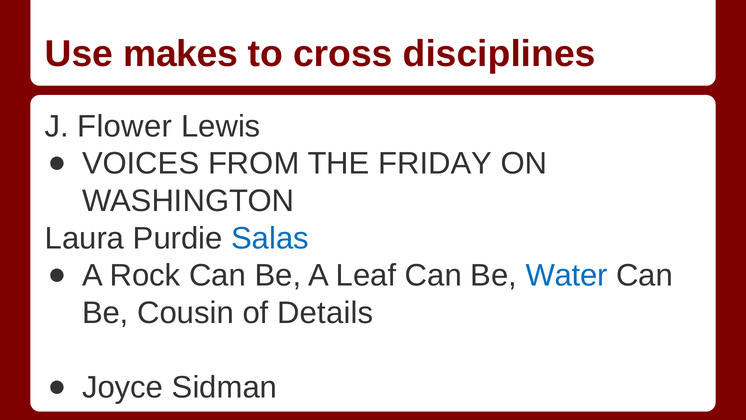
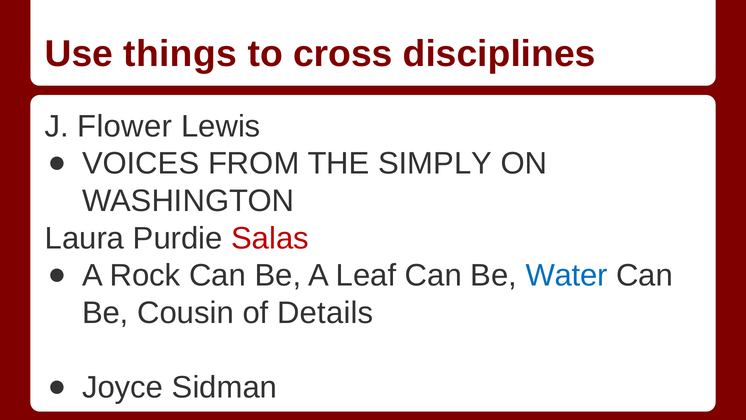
makes: makes -> things
FRIDAY: FRIDAY -> SIMPLY
Salas colour: blue -> red
